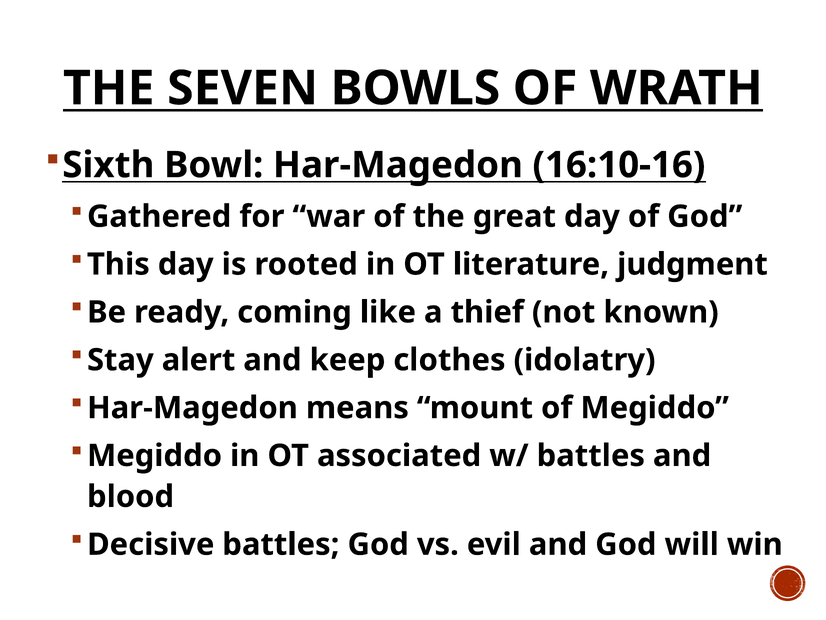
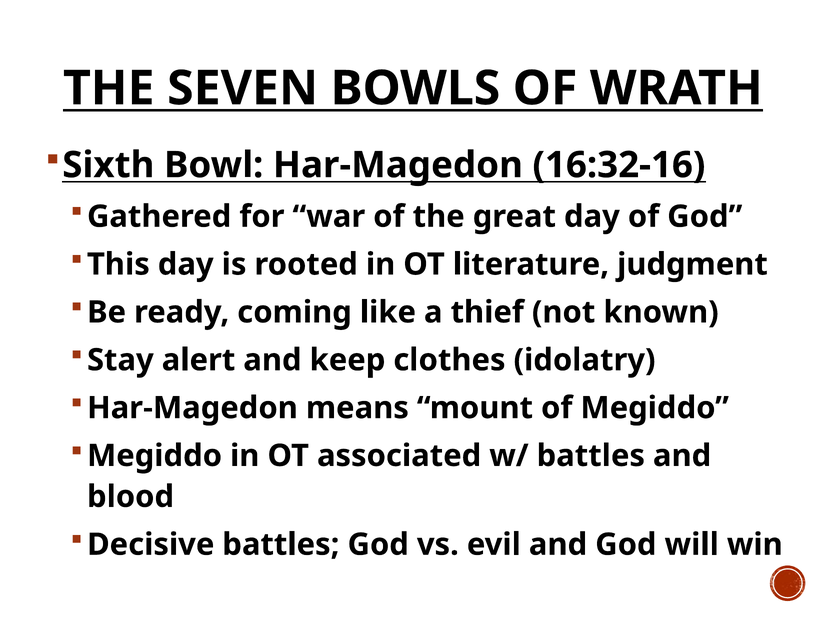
16:10-16: 16:10-16 -> 16:32-16
